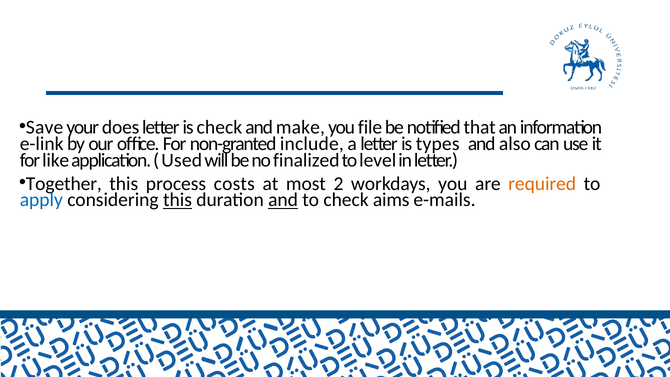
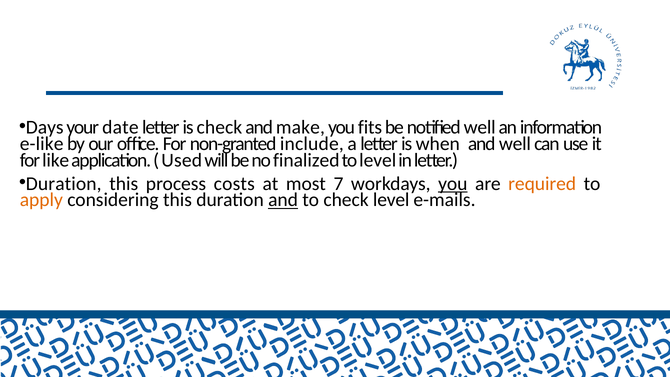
Save: Save -> Days
does: does -> date
file: file -> fits
notified that: that -> well
e-link: e-link -> e-like
types: types -> when
and also: also -> well
Together at (64, 184): Together -> Duration
2: 2 -> 7
you at (453, 184) underline: none -> present
apply colour: blue -> orange
this at (177, 200) underline: present -> none
check aims: aims -> level
